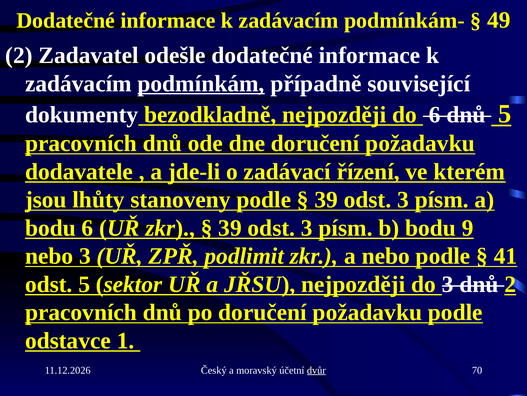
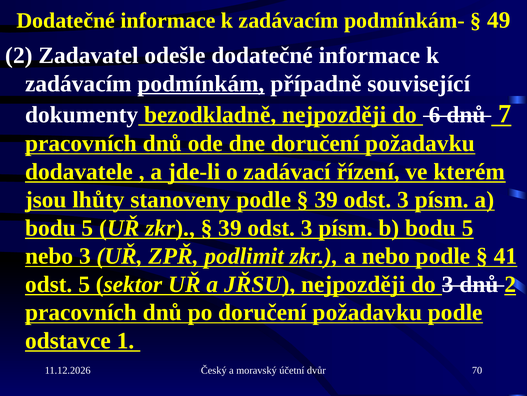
dnů 5: 5 -> 7
6 at (88, 228): 6 -> 5
b bodu 9: 9 -> 5
dvůr underline: present -> none
